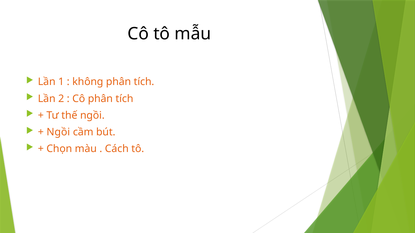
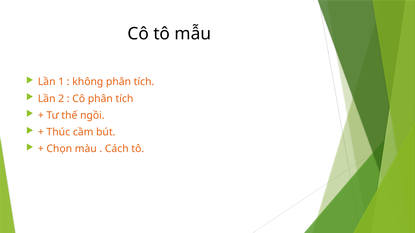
Ngồi at (58, 132): Ngồi -> Thúc
